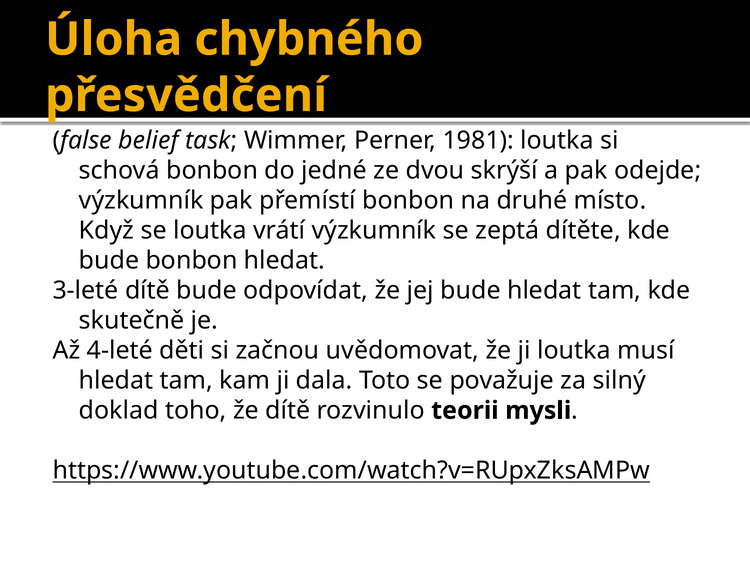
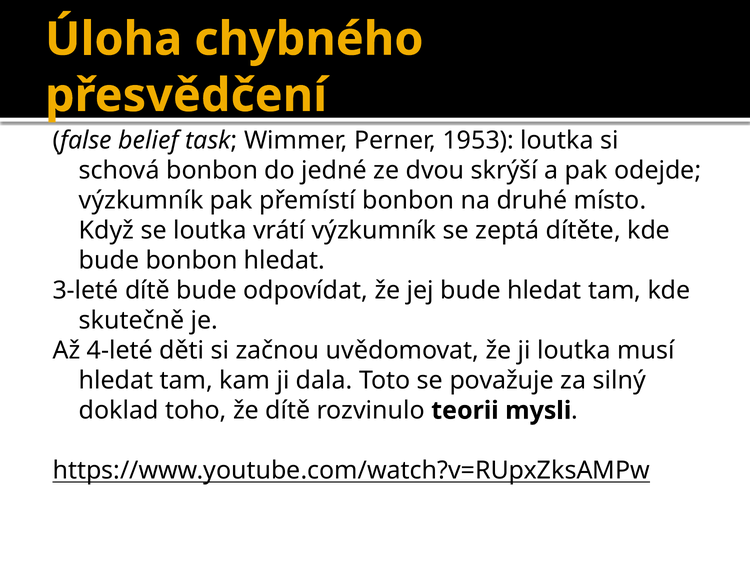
1981: 1981 -> 1953
